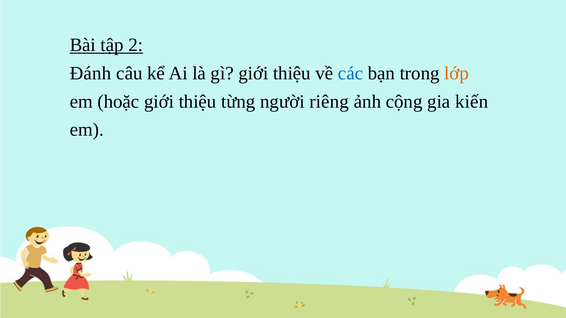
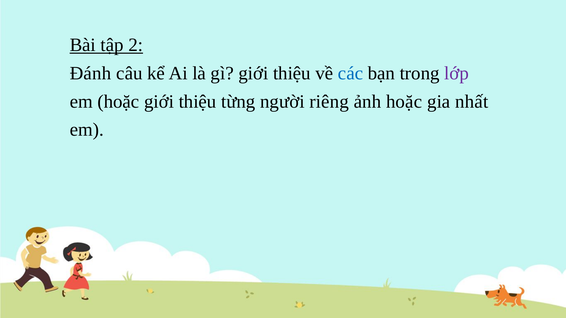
lớp colour: orange -> purple
ảnh cộng: cộng -> hoặc
kiến: kiến -> nhất
